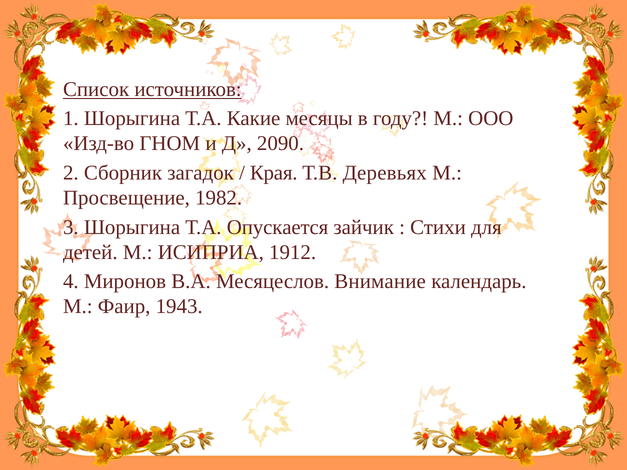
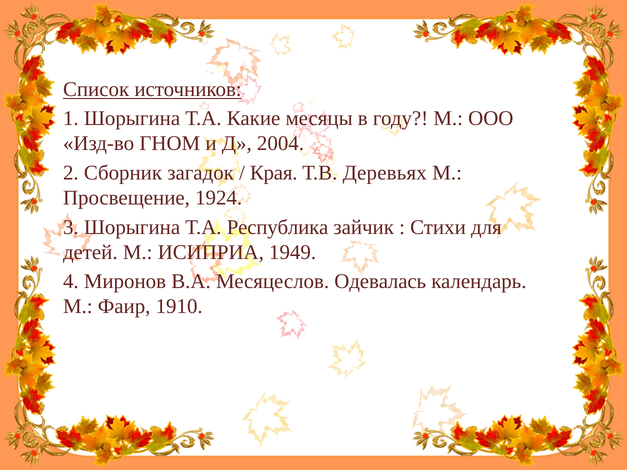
2090: 2090 -> 2004
1982: 1982 -> 1924
Опускается: Опускается -> Республика
1912: 1912 -> 1949
Внимание: Внимание -> Одевалась
1943: 1943 -> 1910
